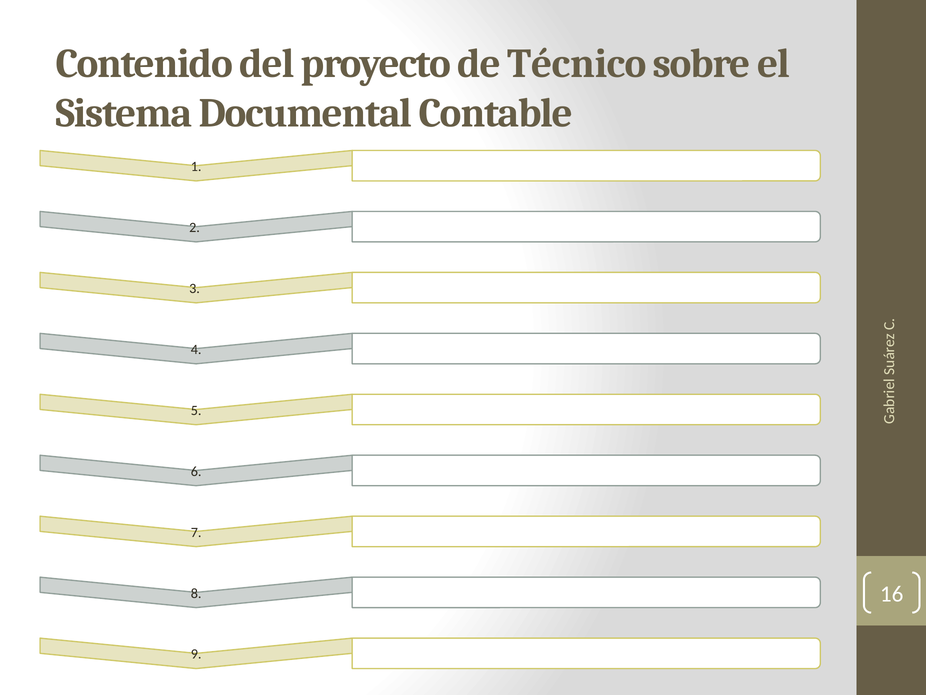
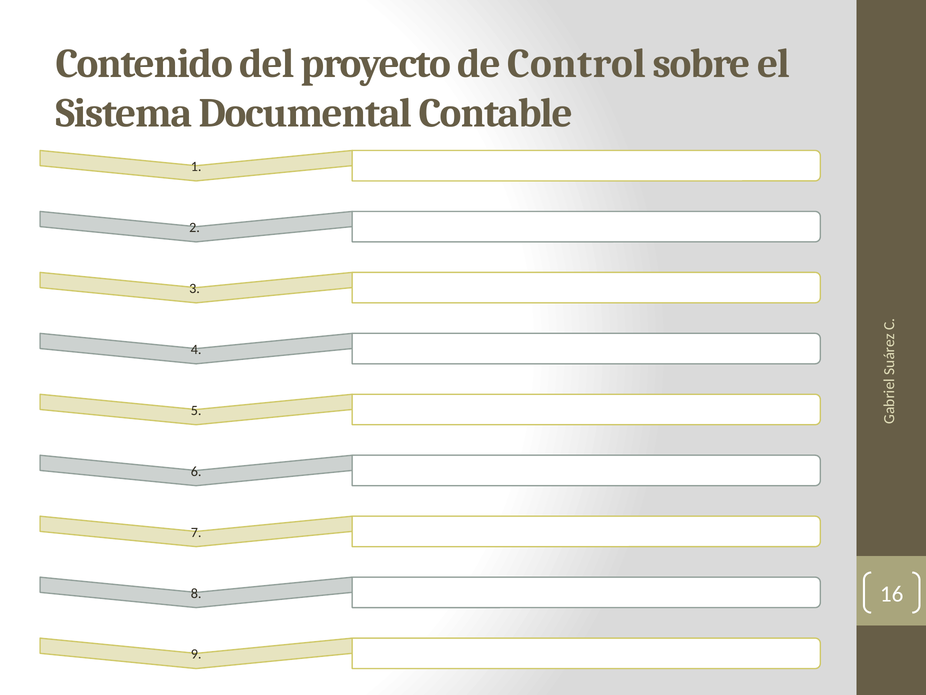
Técnico: Técnico -> Control
